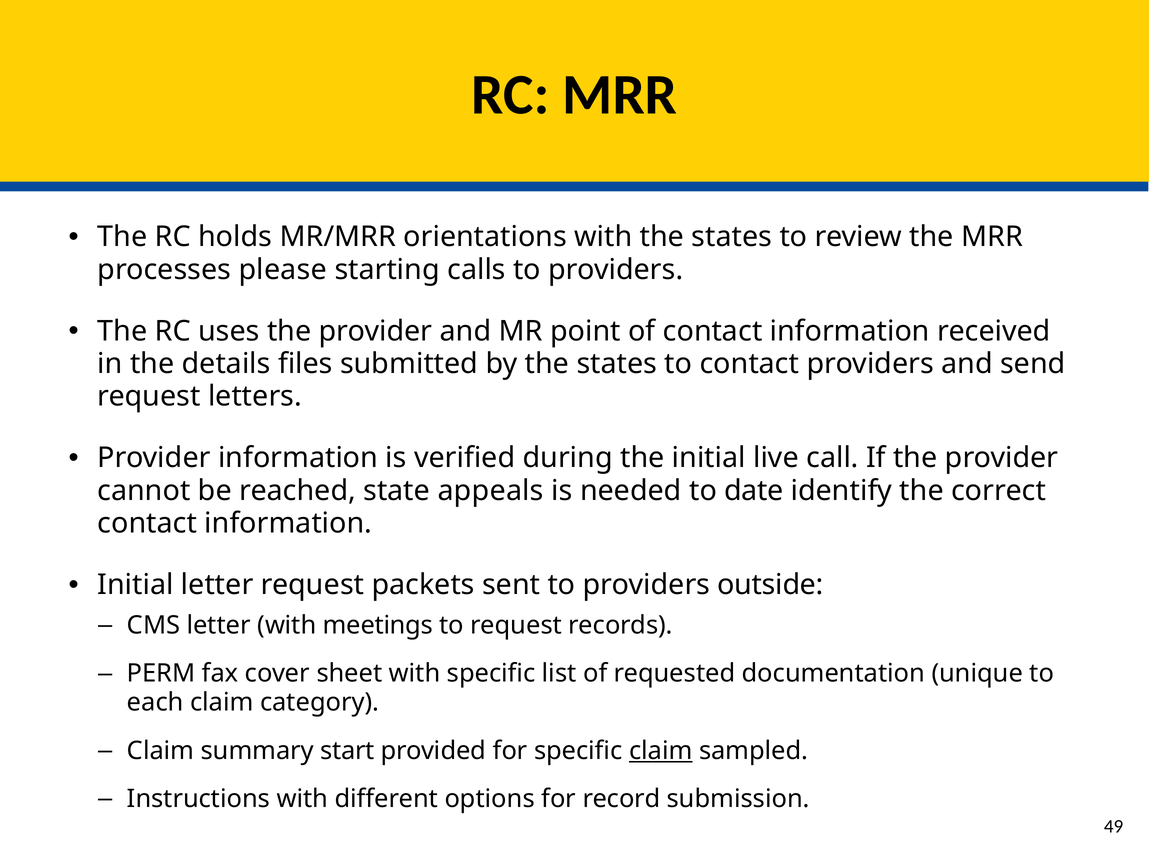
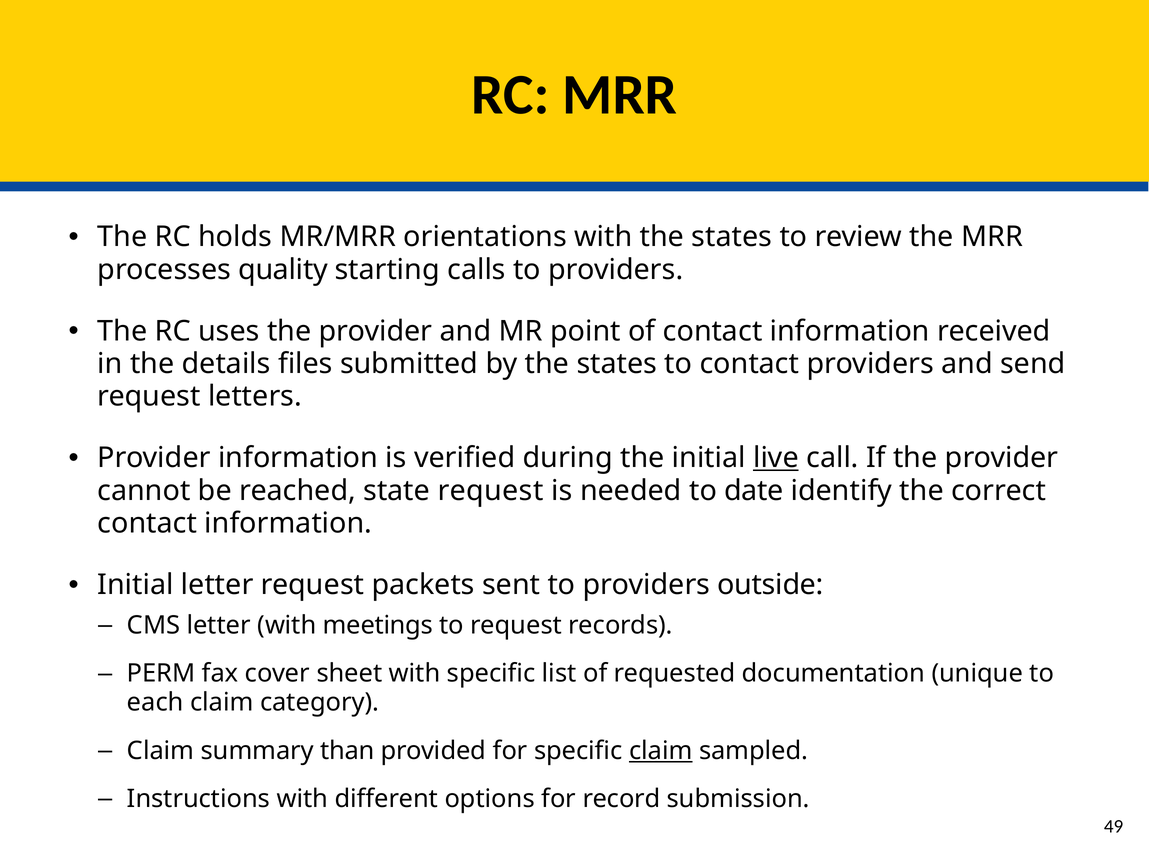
please: please -> quality
live underline: none -> present
state appeals: appeals -> request
start: start -> than
